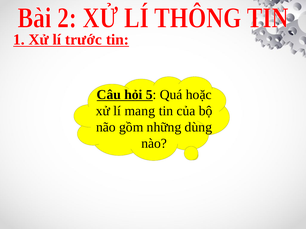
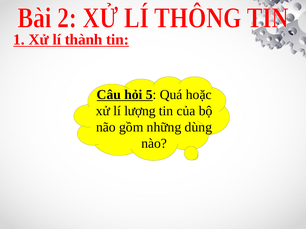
trước: trước -> thành
mang: mang -> lượng
